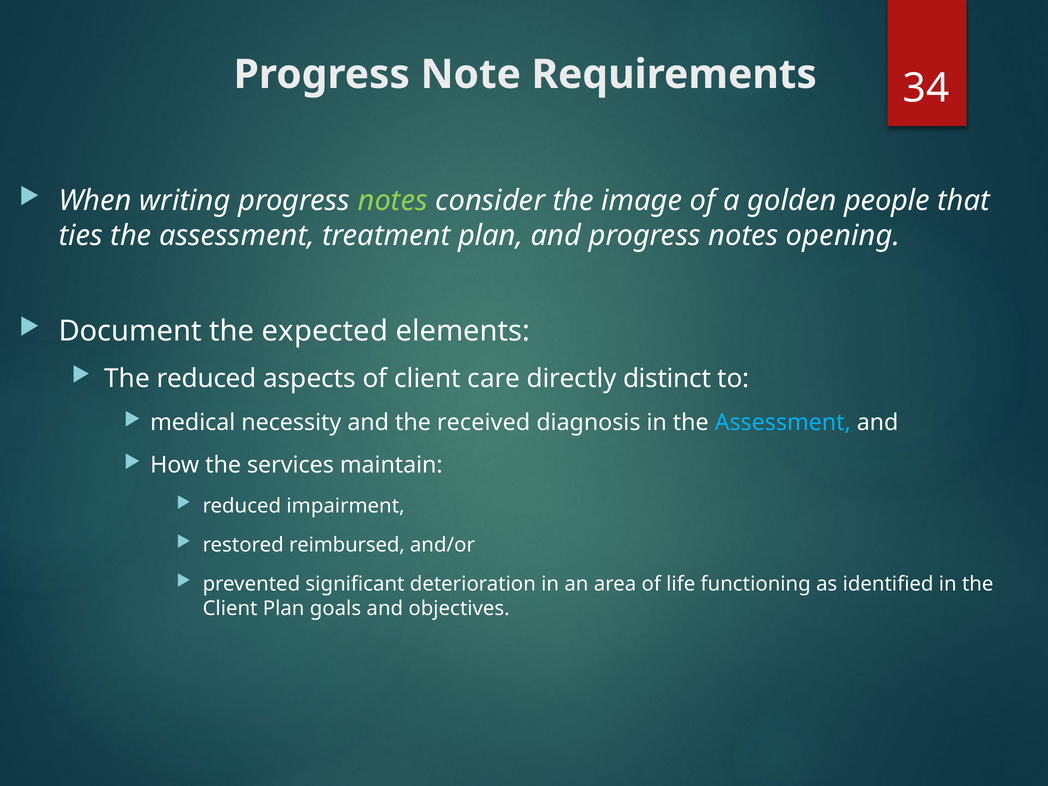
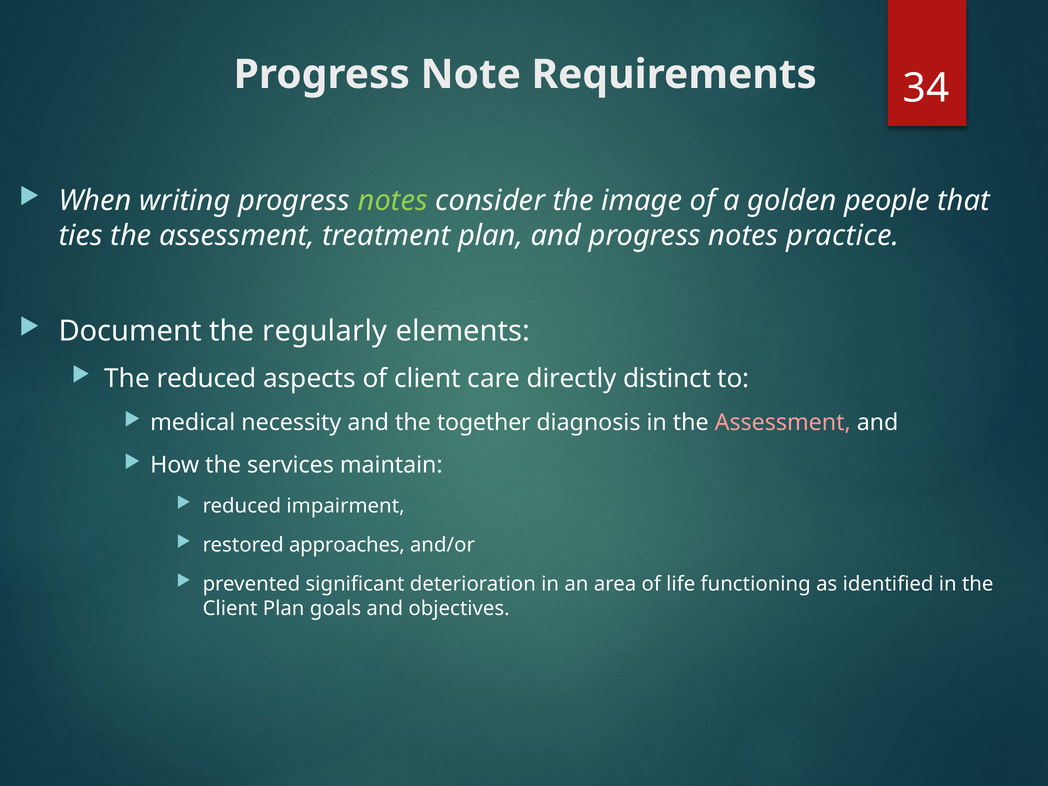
opening: opening -> practice
expected: expected -> regularly
received: received -> together
Assessment at (783, 423) colour: light blue -> pink
reimbursed: reimbursed -> approaches
